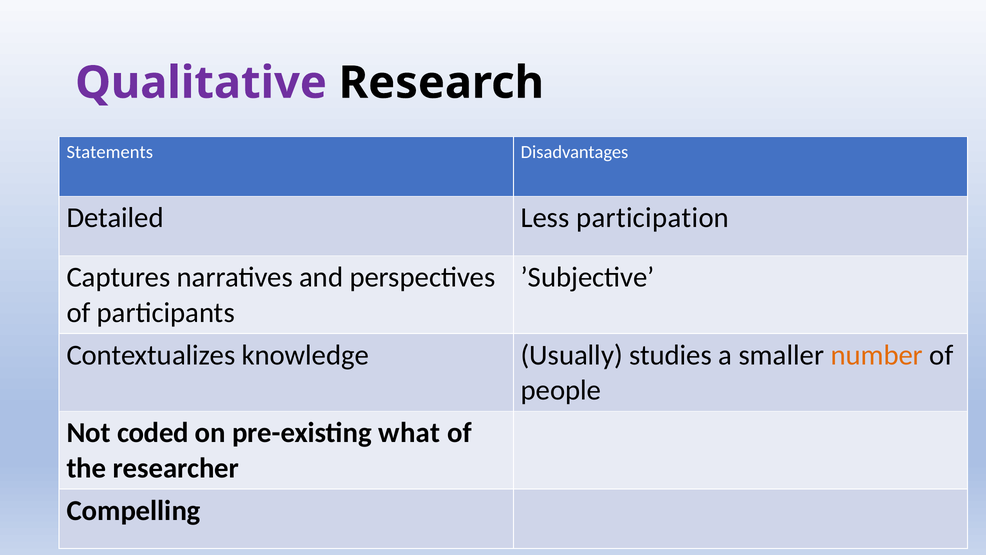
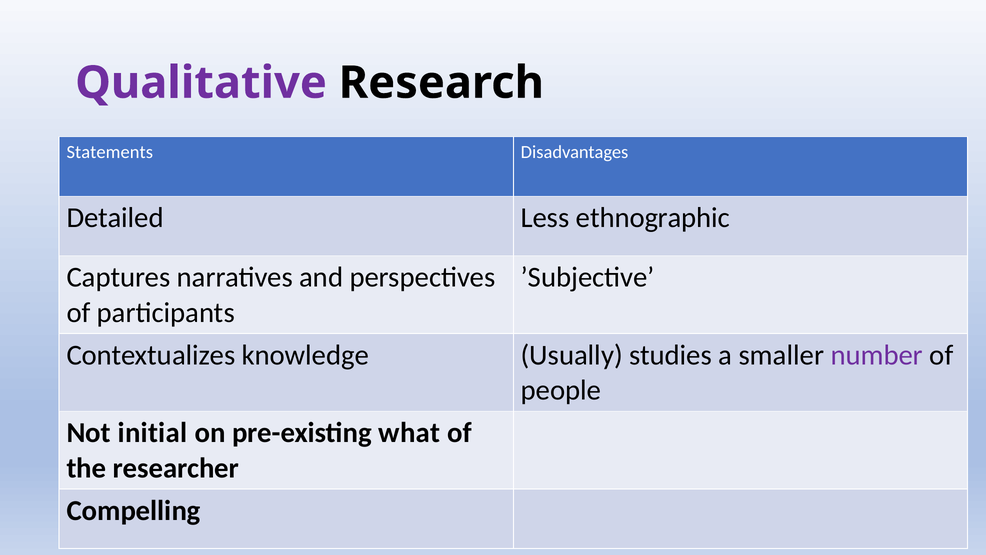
participation: participation -> ethnographic
number colour: orange -> purple
coded: coded -> initial
